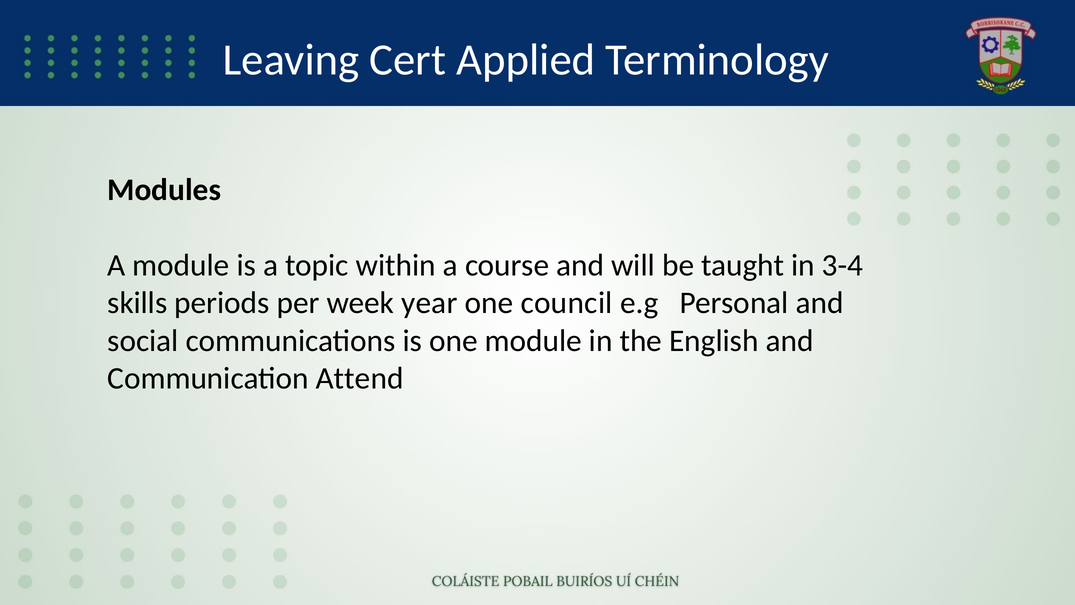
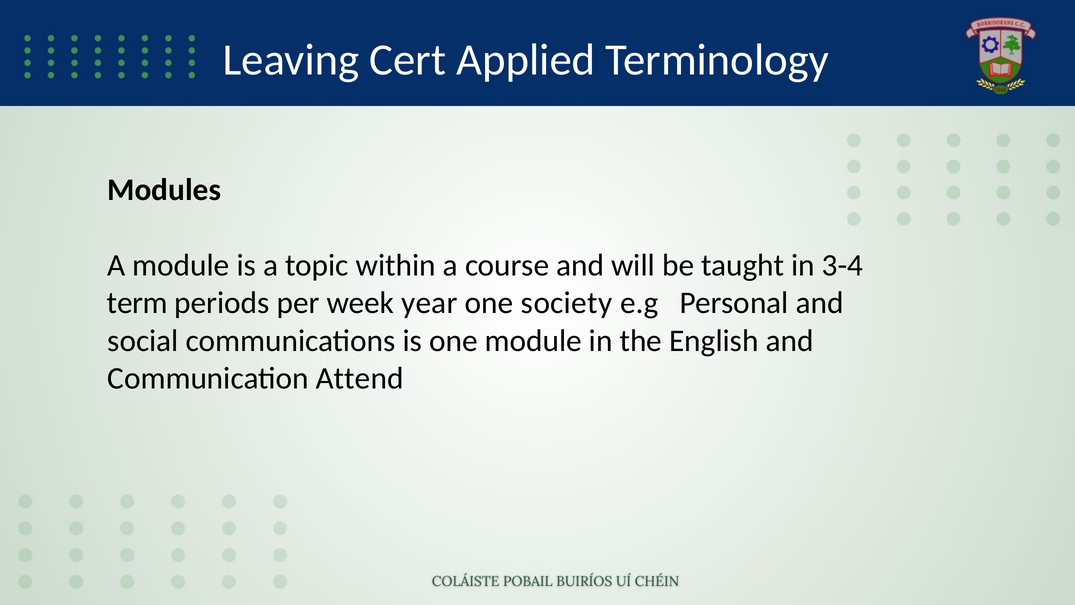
skills: skills -> term
council: council -> society
